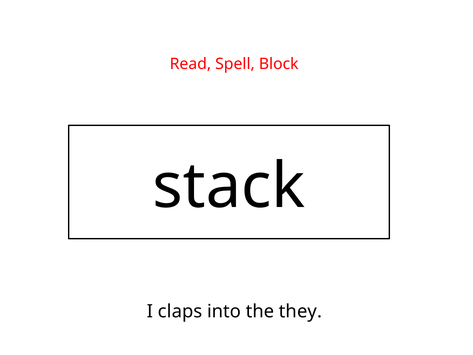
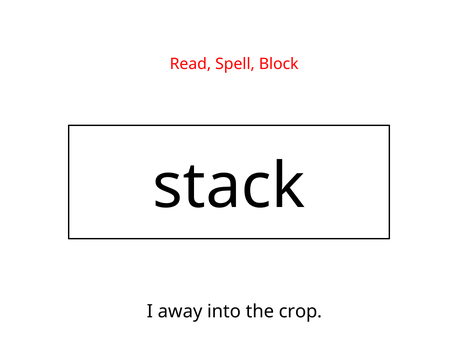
claps: claps -> away
they: they -> crop
